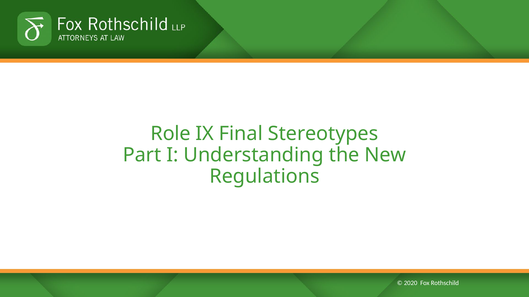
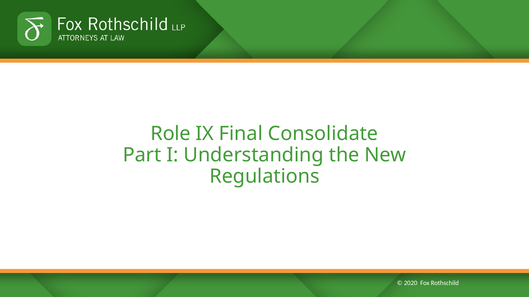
Stereotypes: Stereotypes -> Consolidate
